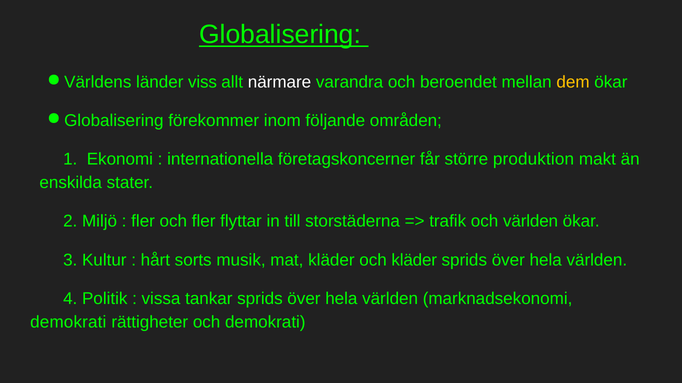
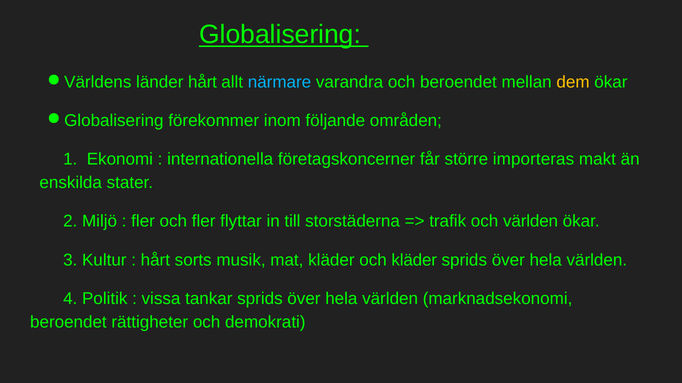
länder viss: viss -> hårt
närmare colour: white -> light blue
produktion: produktion -> importeras
demokrati at (68, 323): demokrati -> beroendet
